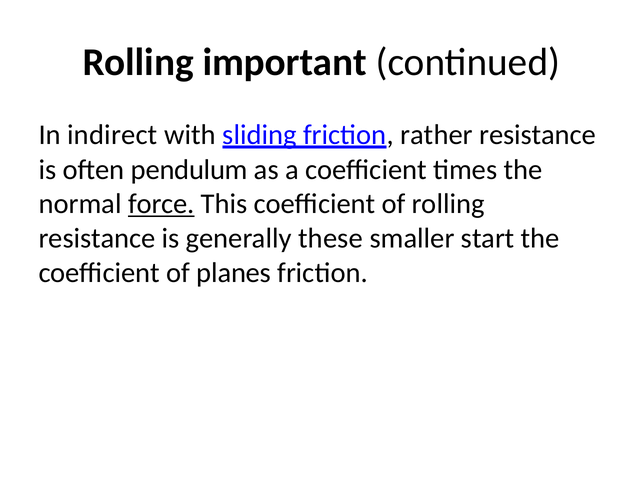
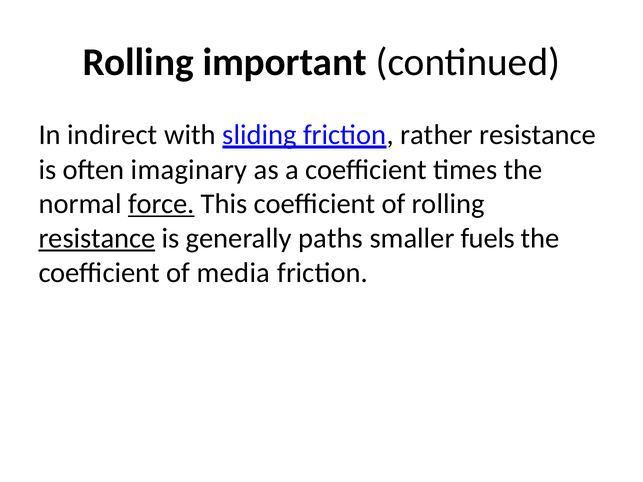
pendulum: pendulum -> imaginary
resistance at (97, 238) underline: none -> present
these: these -> paths
start: start -> fuels
planes: planes -> media
